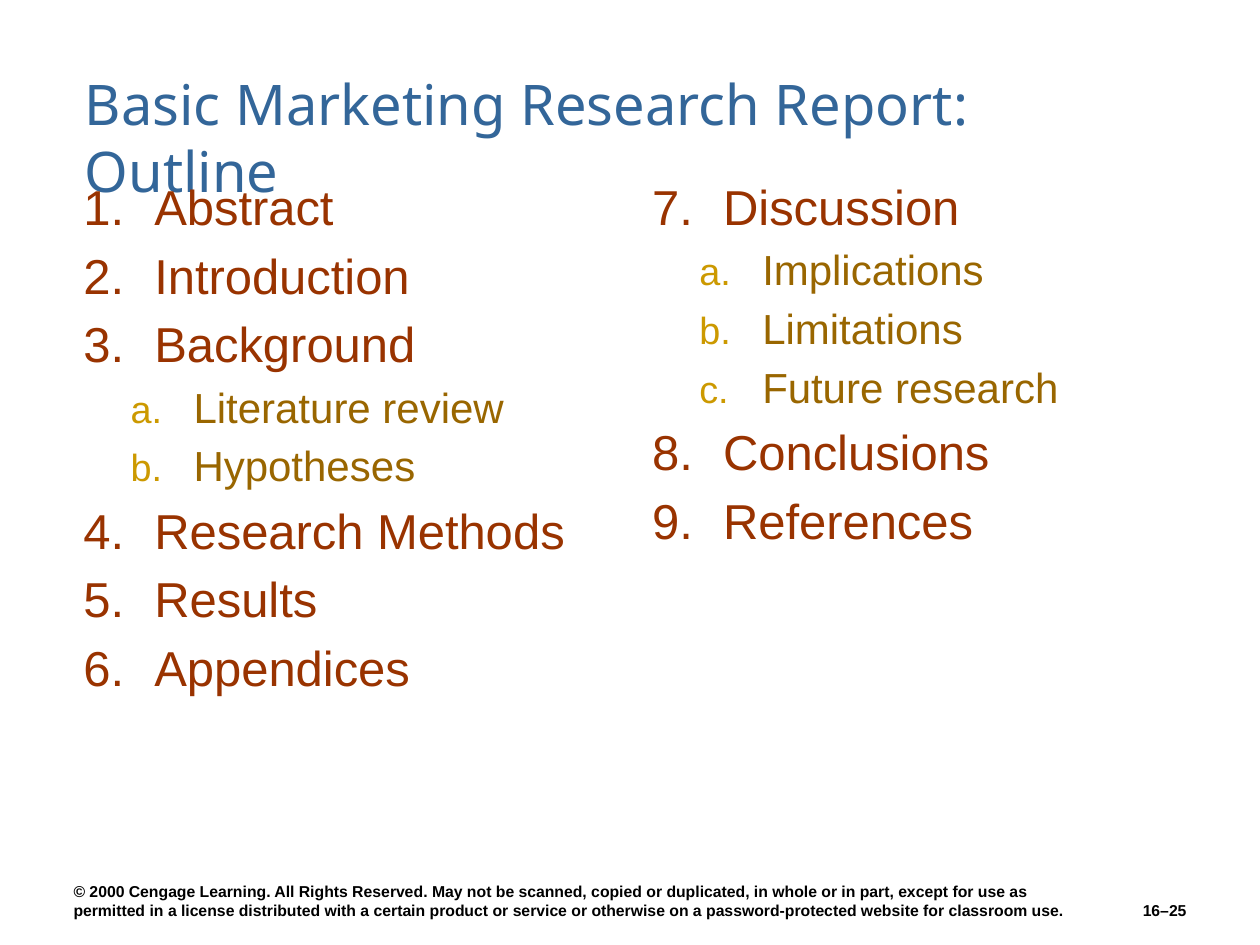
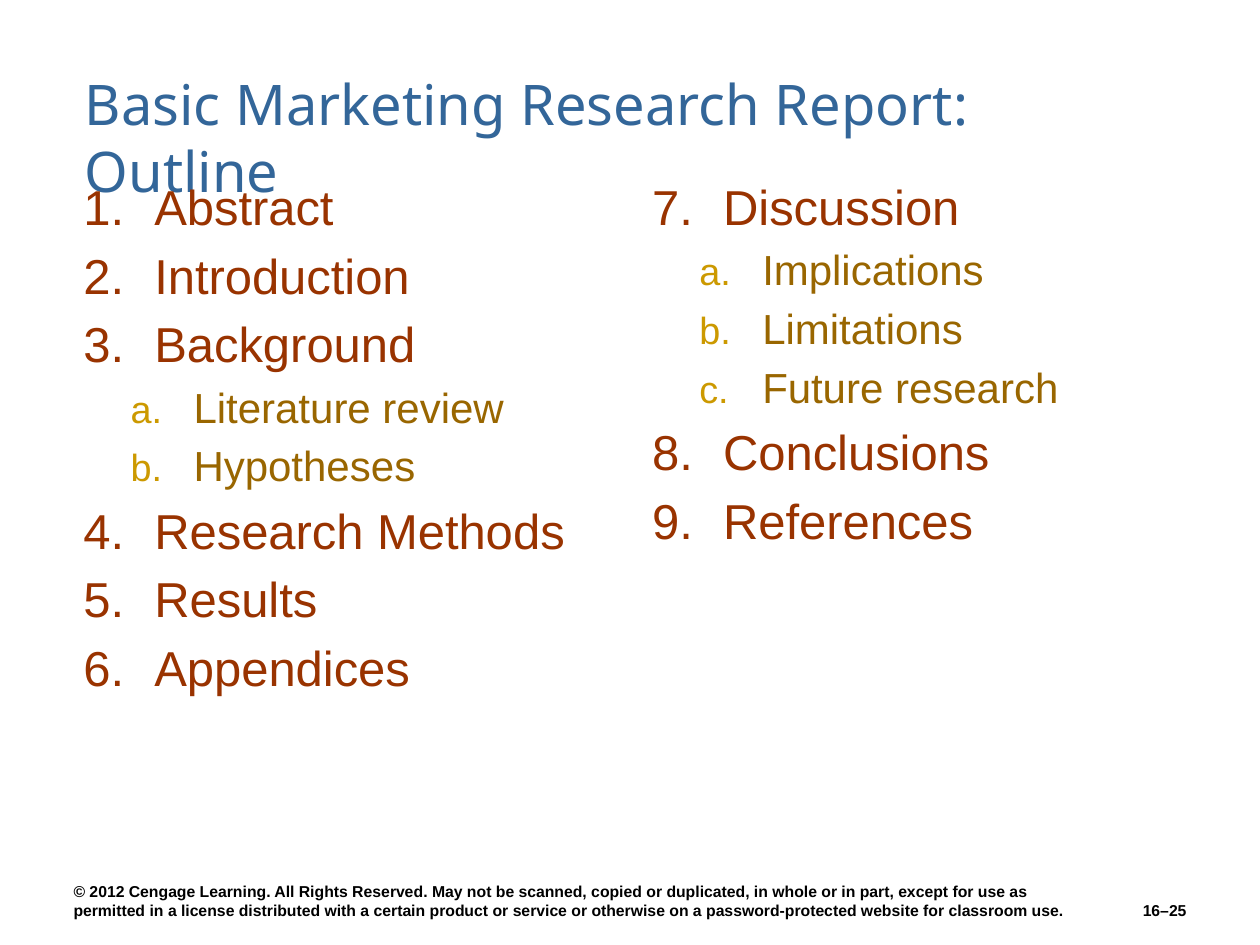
2000: 2000 -> 2012
